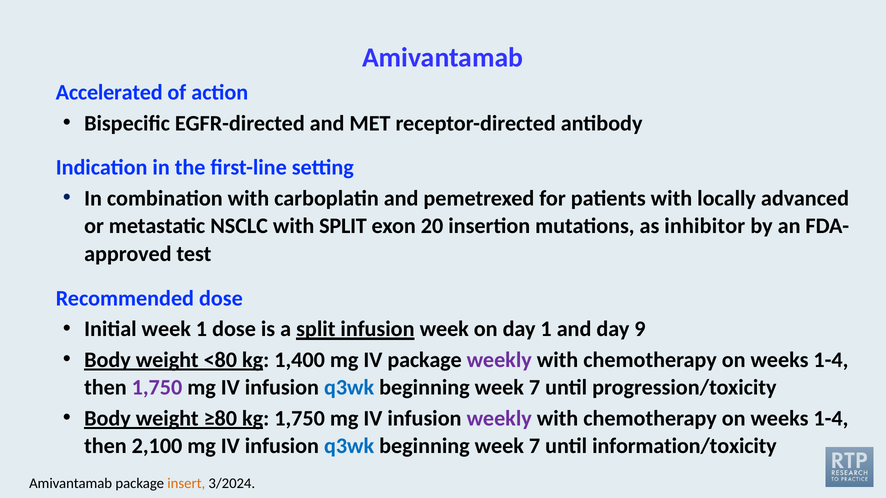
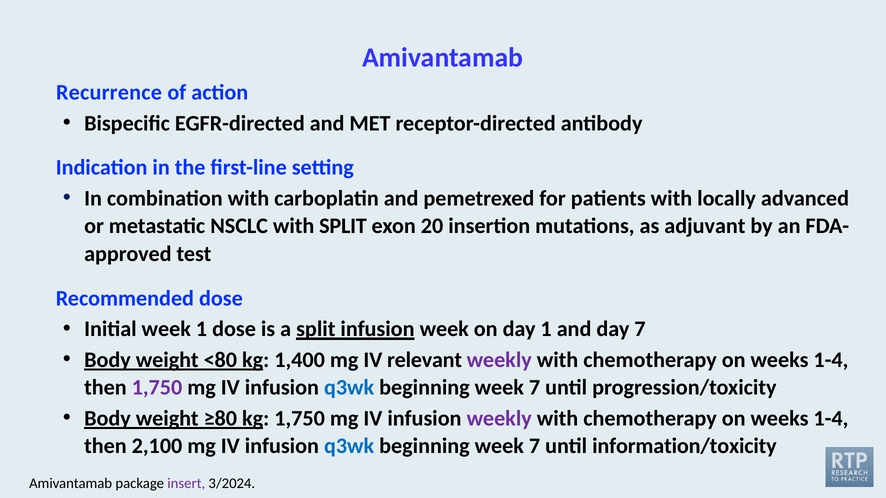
Accelerated: Accelerated -> Recurrence
inhibitor: inhibitor -> adjuvant
day 9: 9 -> 7
IV package: package -> relevant
insert colour: orange -> purple
